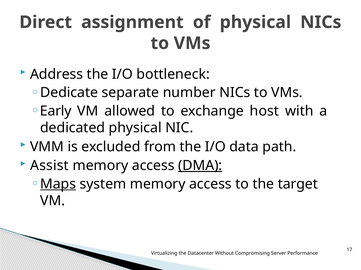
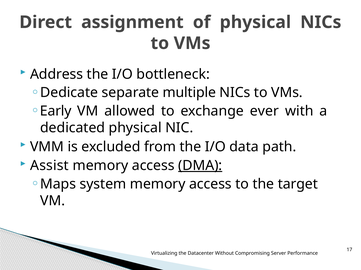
number: number -> multiple
host: host -> ever
Maps underline: present -> none
